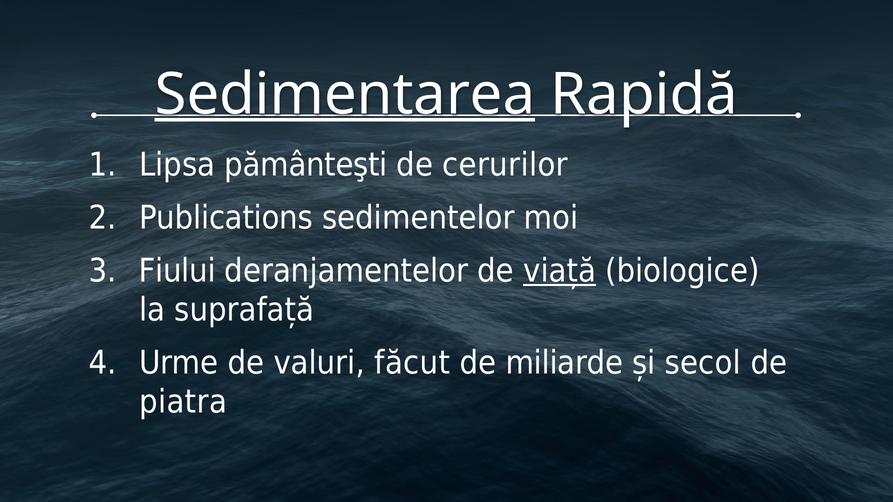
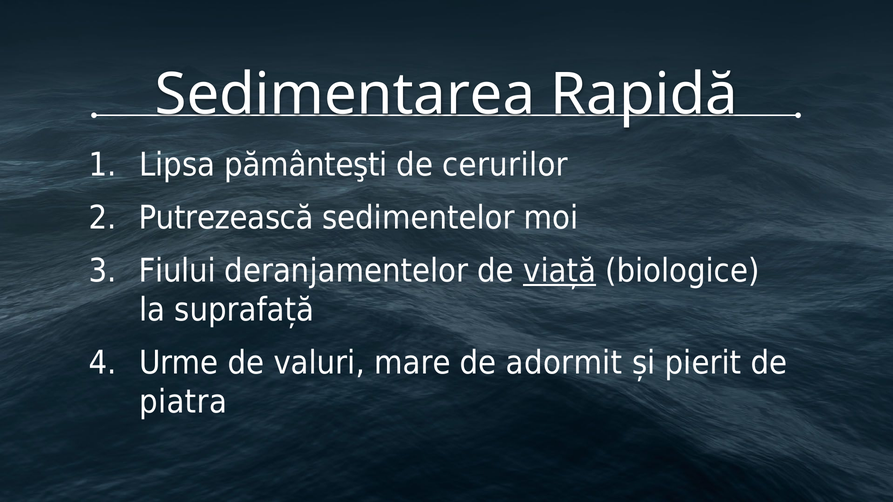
Sedimentarea underline: present -> none
Publications: Publications -> Putrezească
făcut: făcut -> mare
miliarde: miliarde -> adormit
secol: secol -> pierit
